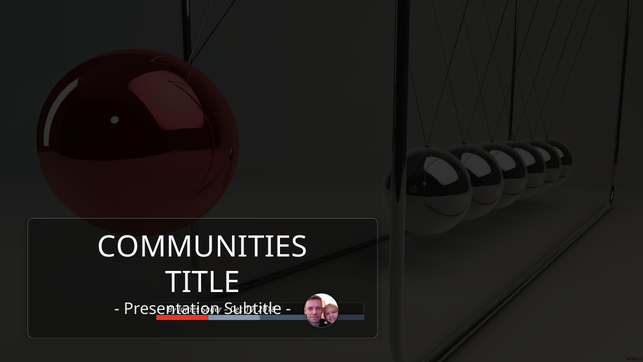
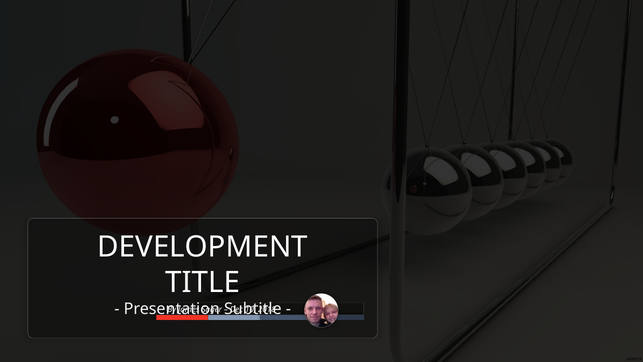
COMMUNITIES: COMMUNITIES -> DEVELOPMENT
